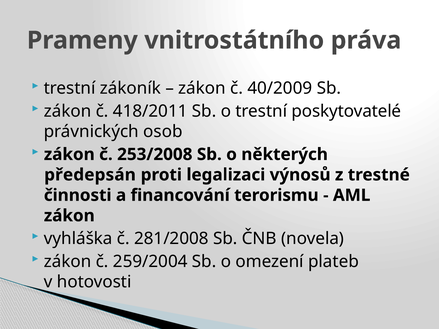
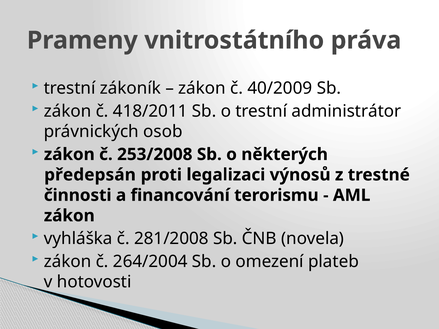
poskytovatelé: poskytovatelé -> administrátor
259/2004: 259/2004 -> 264/2004
